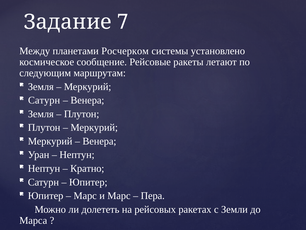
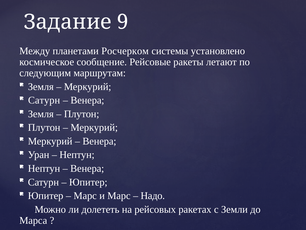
7: 7 -> 9
Кратно at (87, 168): Кратно -> Венера
Пера: Пера -> Надо
